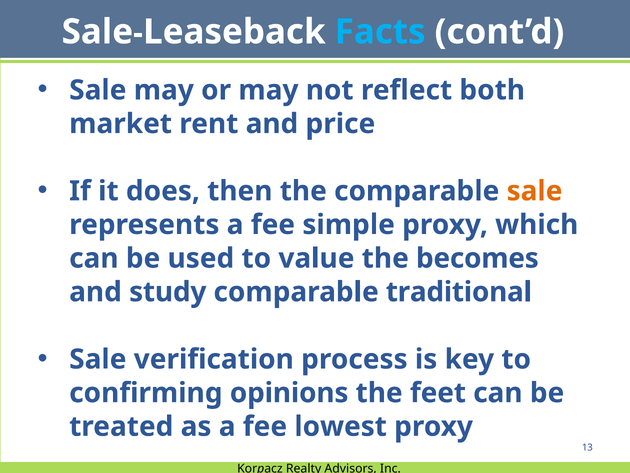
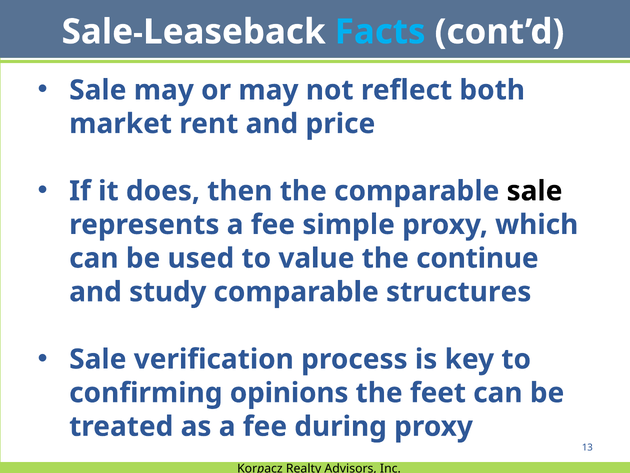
sale at (535, 191) colour: orange -> black
becomes: becomes -> continue
traditional: traditional -> structures
lowest: lowest -> during
